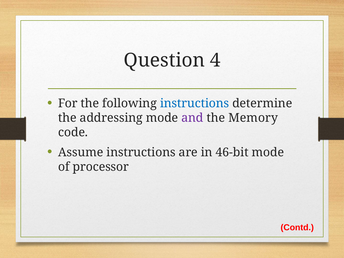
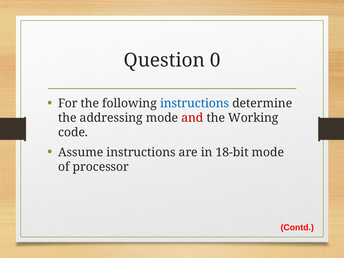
4: 4 -> 0
and colour: purple -> red
Memory: Memory -> Working
46-bit: 46-bit -> 18-bit
